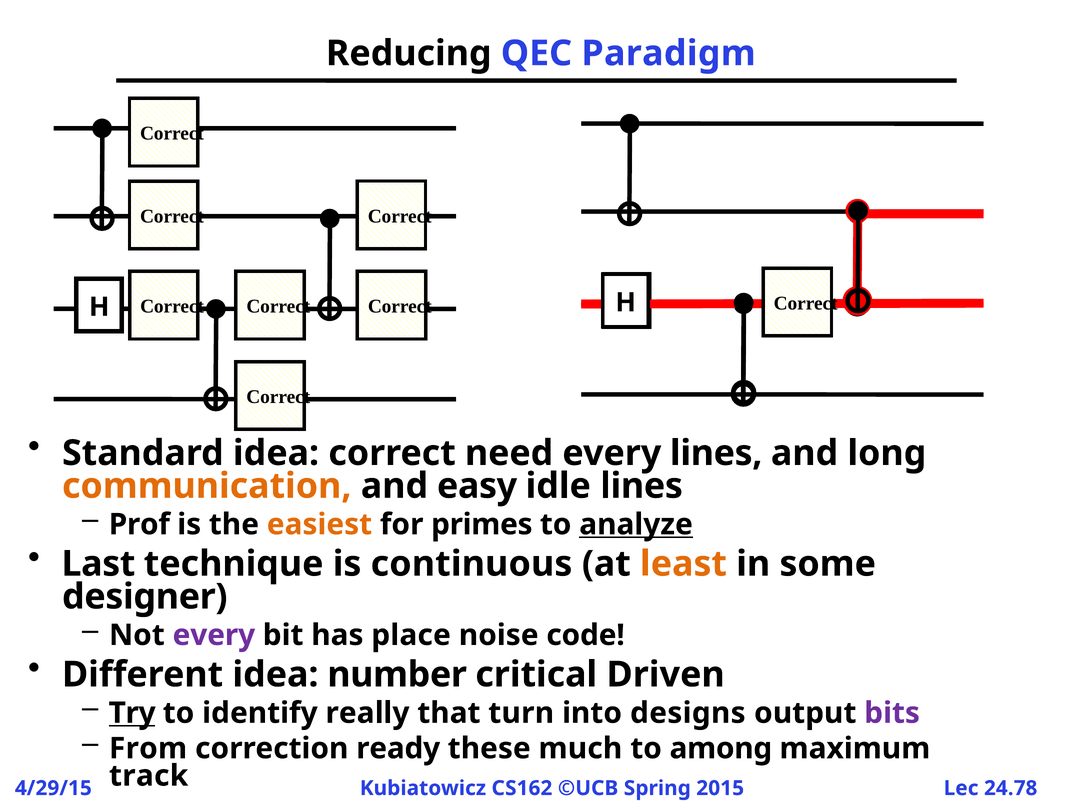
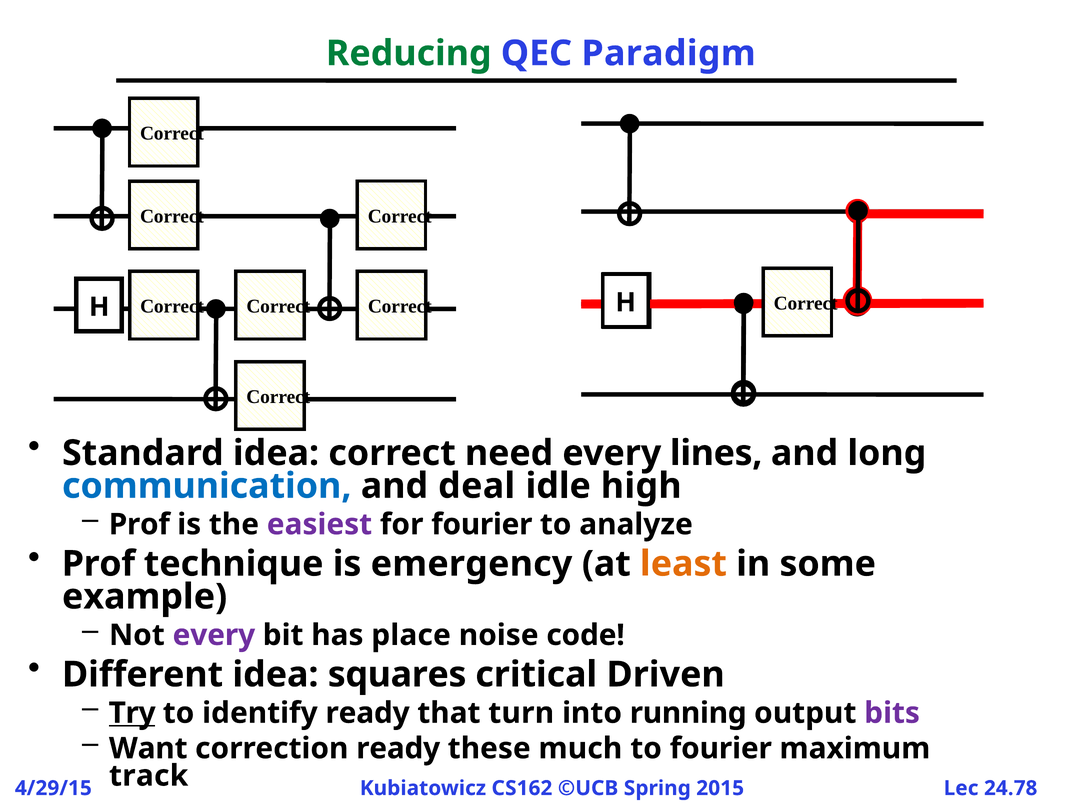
Reducing colour: black -> green
communication colour: orange -> blue
easy: easy -> deal
idle lines: lines -> high
easiest colour: orange -> purple
for primes: primes -> fourier
analyze underline: present -> none
Last at (98, 564): Last -> Prof
continuous: continuous -> emergency
designer: designer -> example
number: number -> squares
identify really: really -> ready
designs: designs -> running
From: From -> Want
to among: among -> fourier
